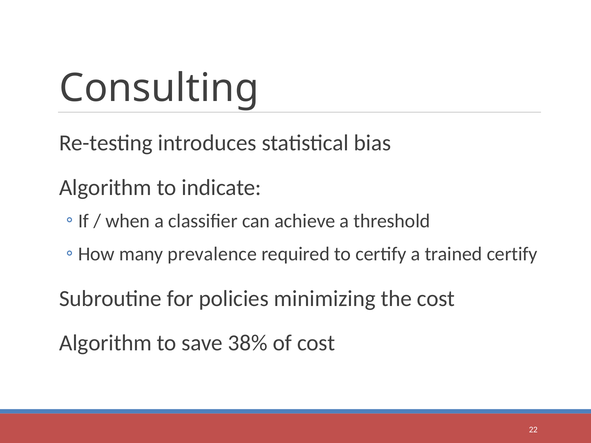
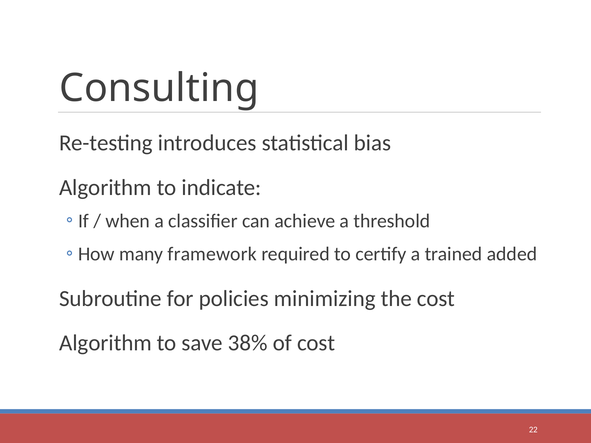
prevalence: prevalence -> framework
trained certify: certify -> added
